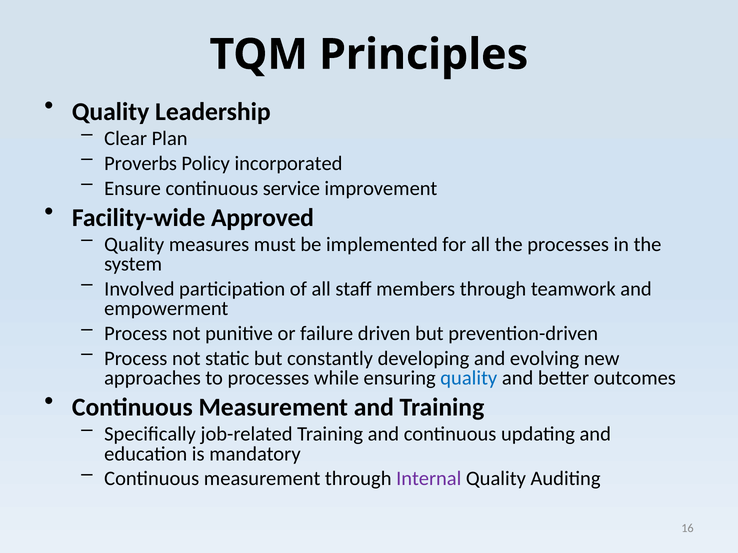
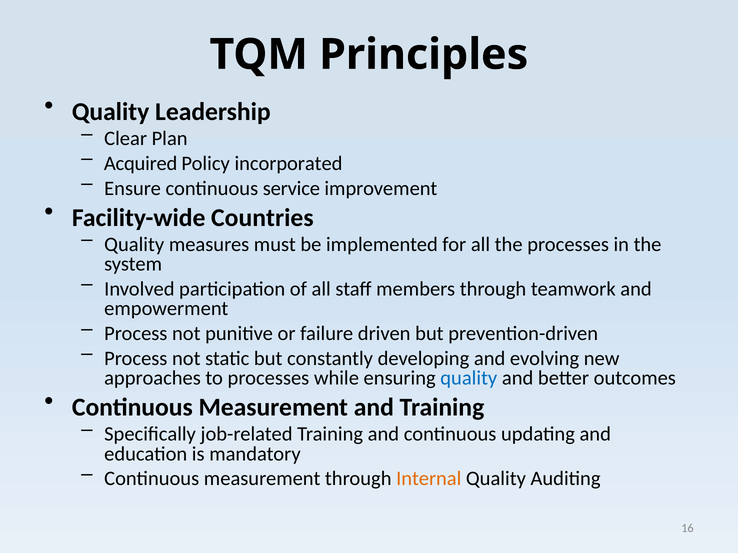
Proverbs: Proverbs -> Acquired
Approved: Approved -> Countries
Internal colour: purple -> orange
